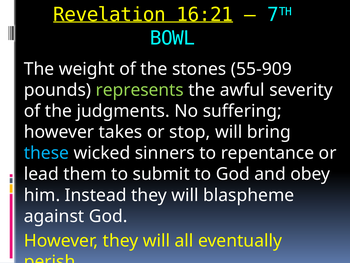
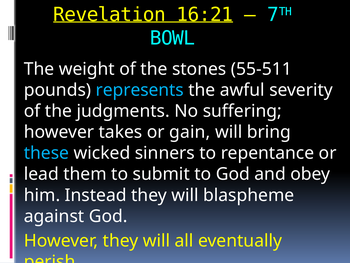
55-909: 55-909 -> 55-511
represents colour: light green -> light blue
stop: stop -> gain
